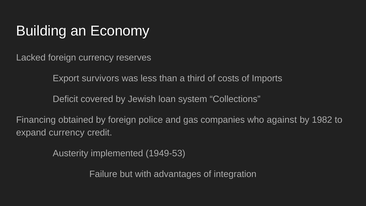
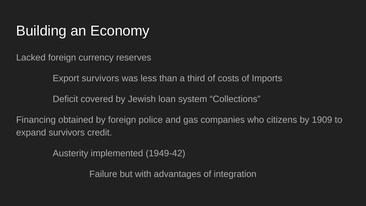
against: against -> citizens
1982: 1982 -> 1909
expand currency: currency -> survivors
1949-53: 1949-53 -> 1949-42
